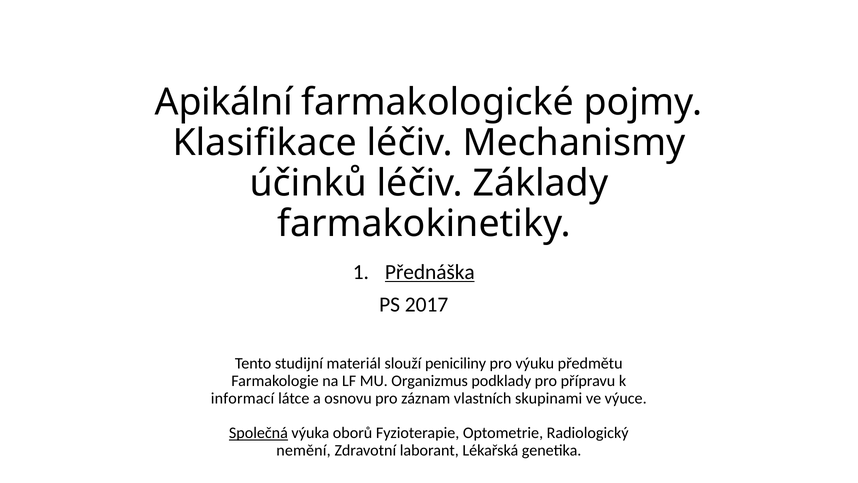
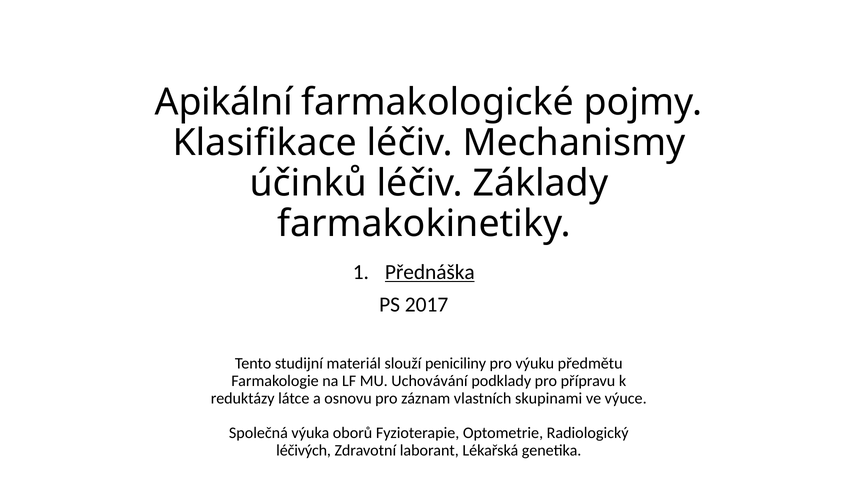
Organizmus: Organizmus -> Uchovávání
informací: informací -> reduktázy
Společná underline: present -> none
nemění: nemění -> léčivých
